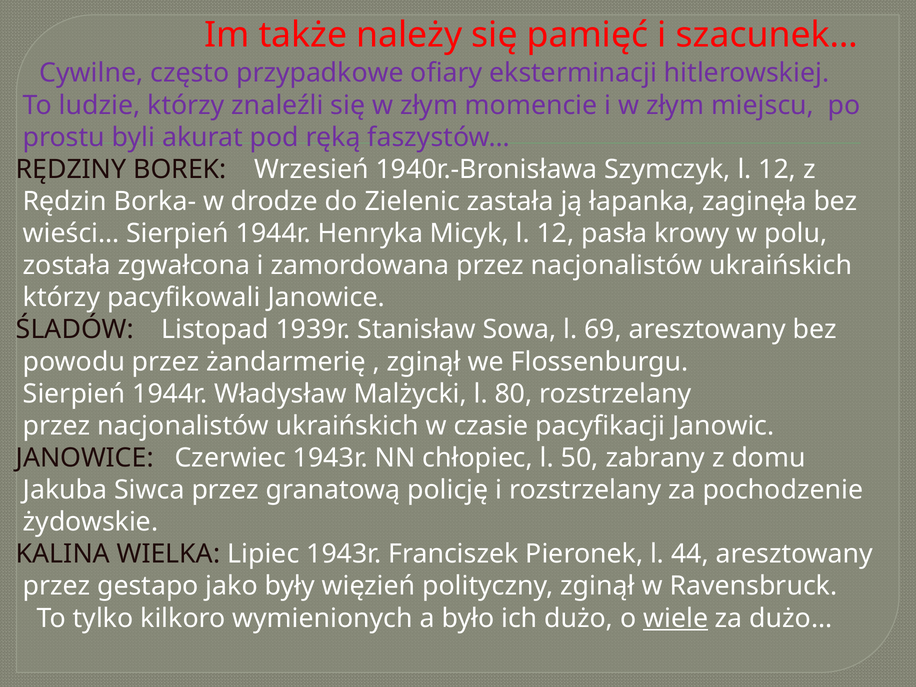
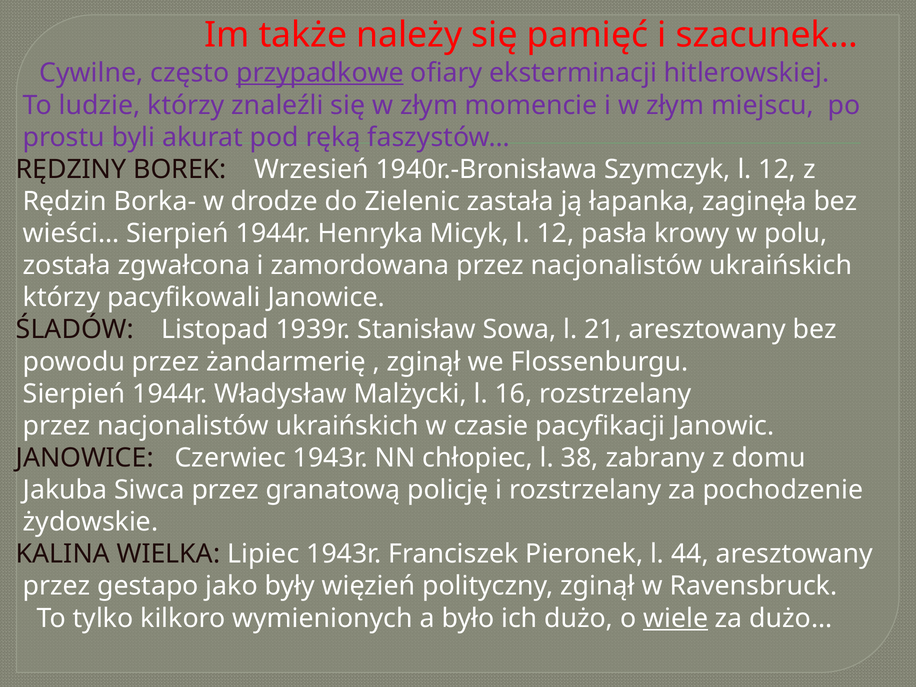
przypadkowe underline: none -> present
69: 69 -> 21
80: 80 -> 16
50: 50 -> 38
